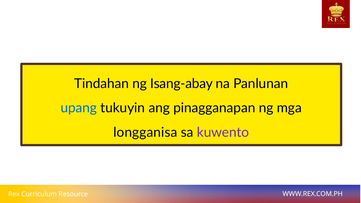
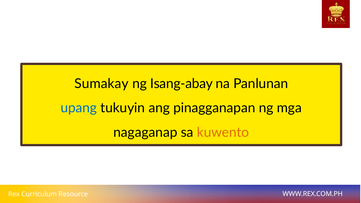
Tindahan: Tindahan -> Sumakay
longganisa: longganisa -> nagaganap
kuwento colour: purple -> orange
